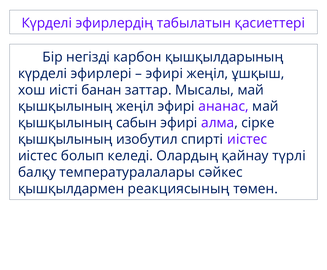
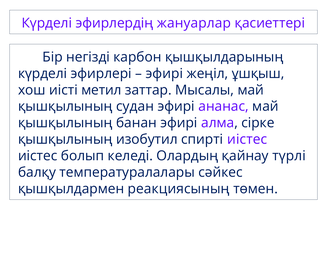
табылатын: табылатын -> жануарлар
банан: банан -> метил
қышқылының жеңіл: жеңіл -> судан
сабын: сабын -> банан
